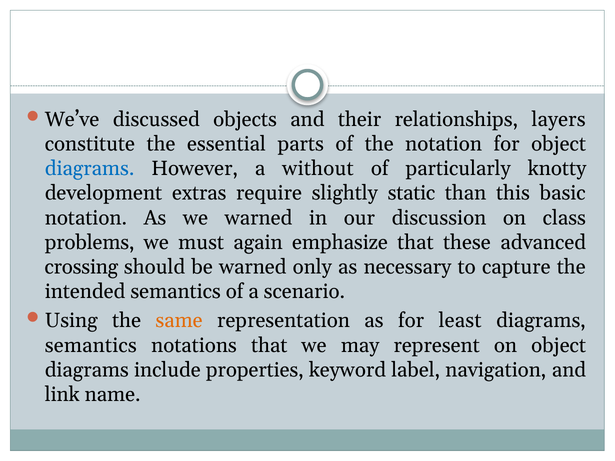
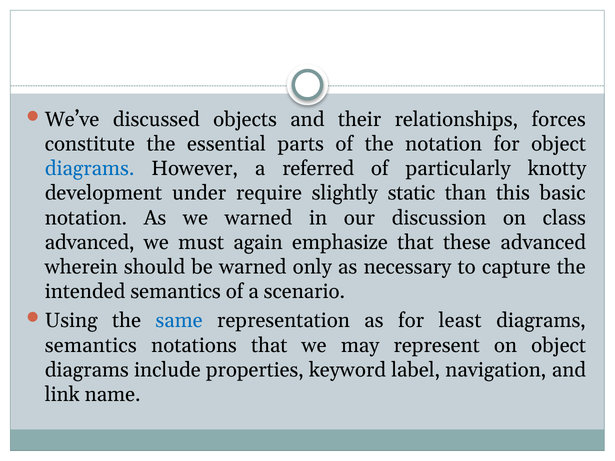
layers: layers -> forces
without: without -> referred
extras: extras -> under
problems at (90, 242): problems -> advanced
crossing: crossing -> wherein
same colour: orange -> blue
